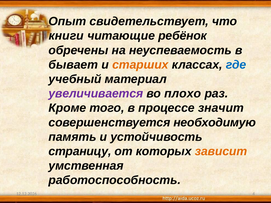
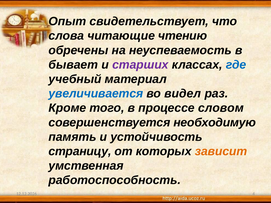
книги: книги -> слова
ребёнок: ребёнок -> чтению
старших colour: orange -> purple
увеличивается colour: purple -> blue
плохо: плохо -> видел
значит: значит -> словом
